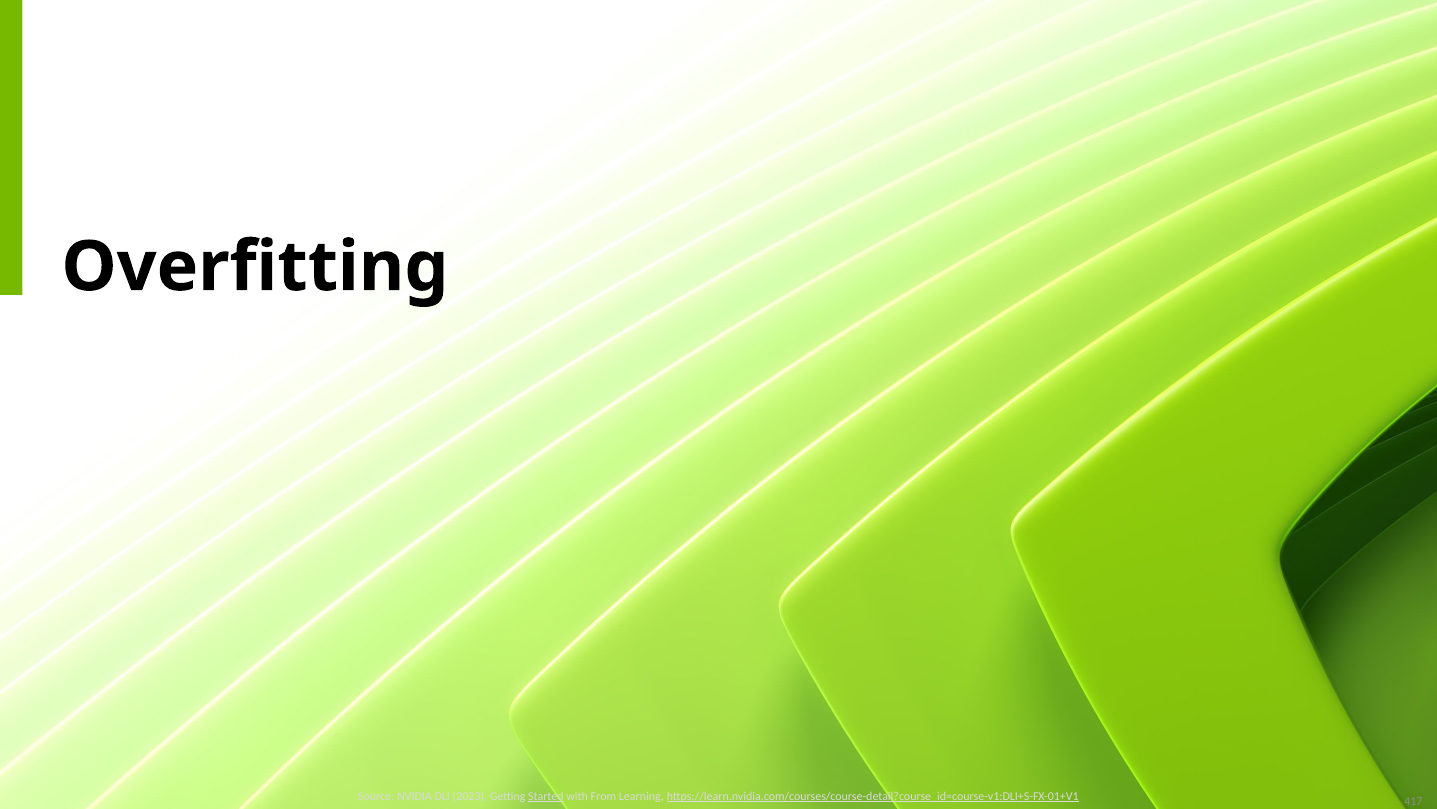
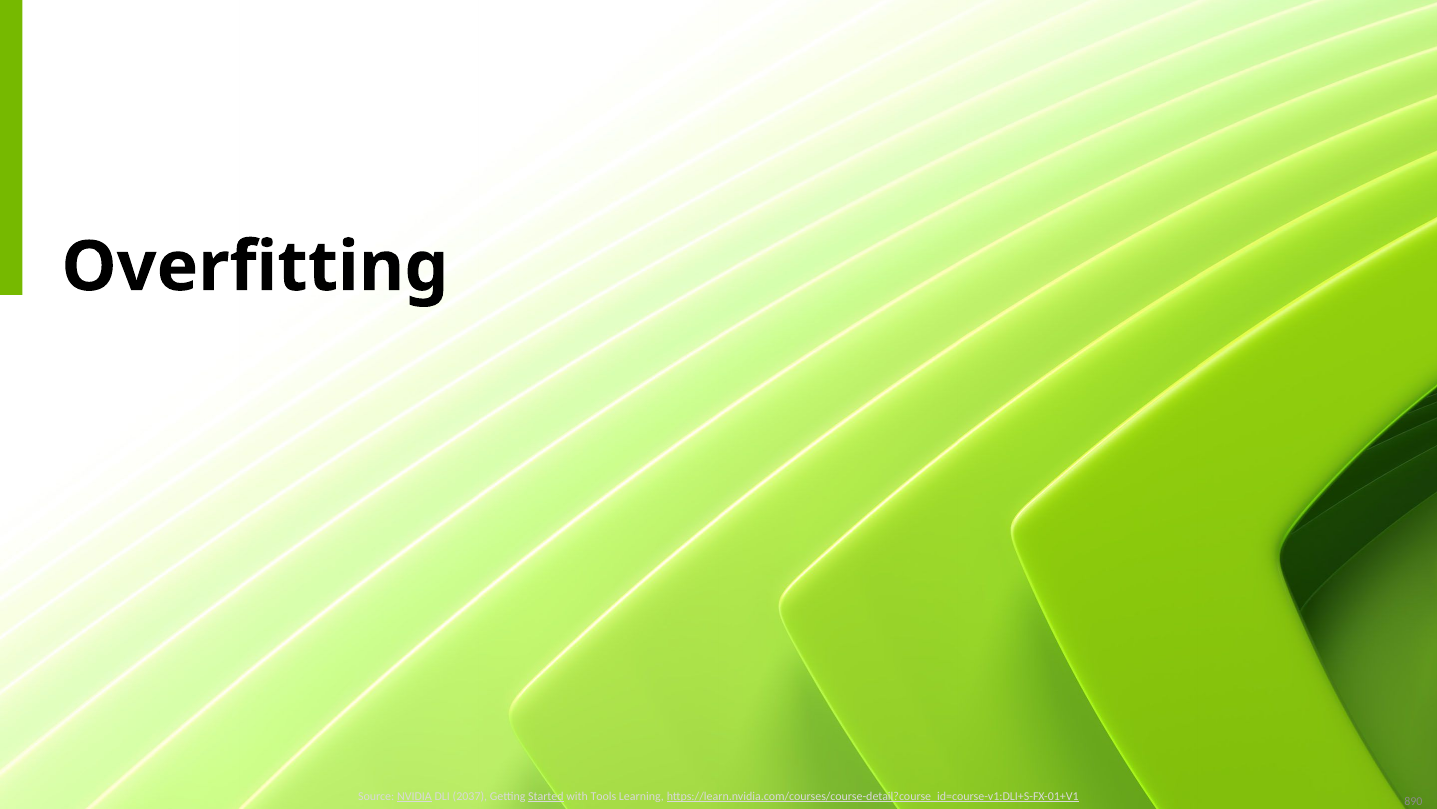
NVIDIA underline: none -> present
2023: 2023 -> 2037
From: From -> Tools
417: 417 -> 890
